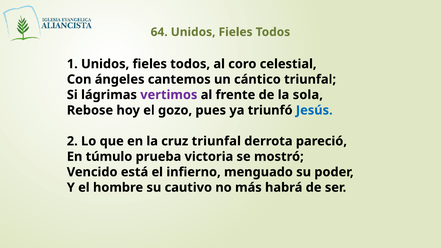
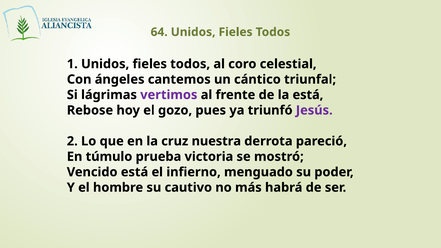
la sola: sola -> está
Jesús colour: blue -> purple
cruz triunfal: triunfal -> nuestra
